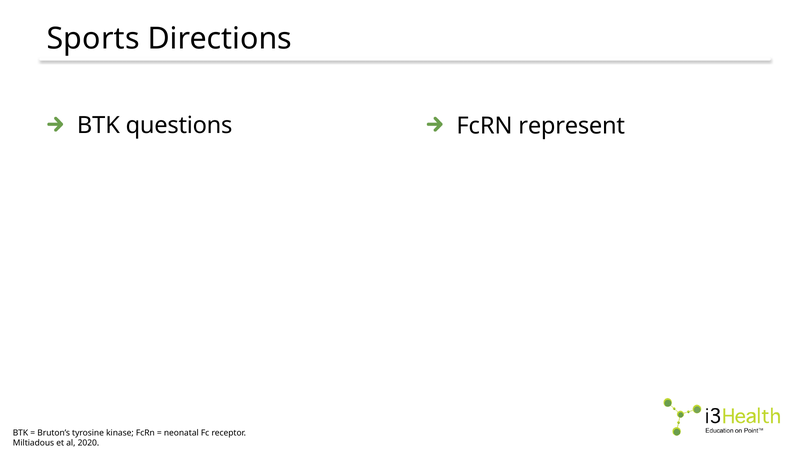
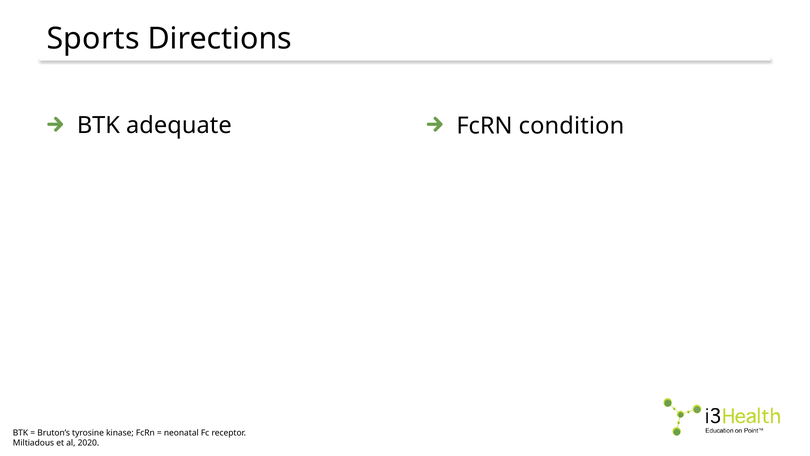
questions: questions -> adequate
represent: represent -> condition
